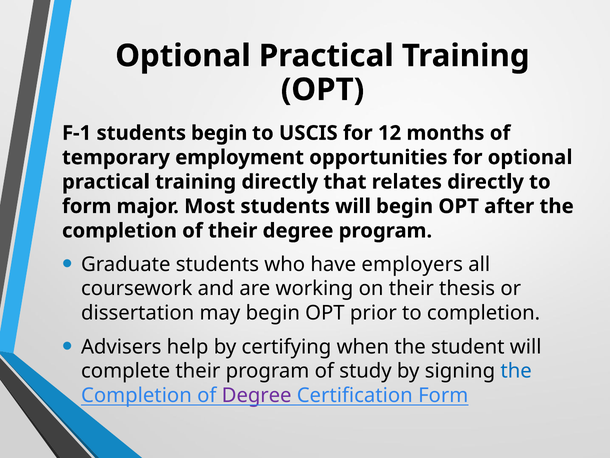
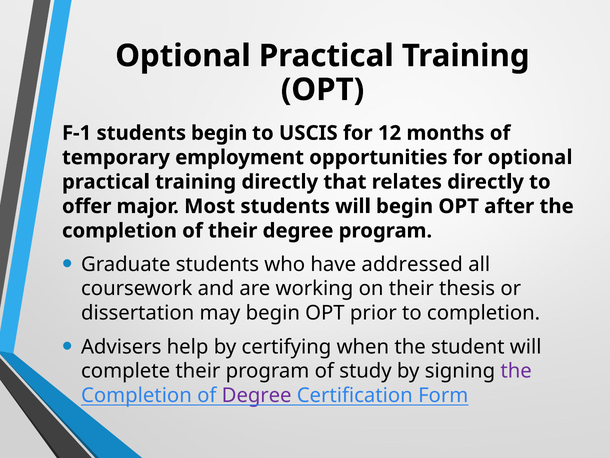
form at (87, 206): form -> offer
employers: employers -> addressed
the at (516, 371) colour: blue -> purple
